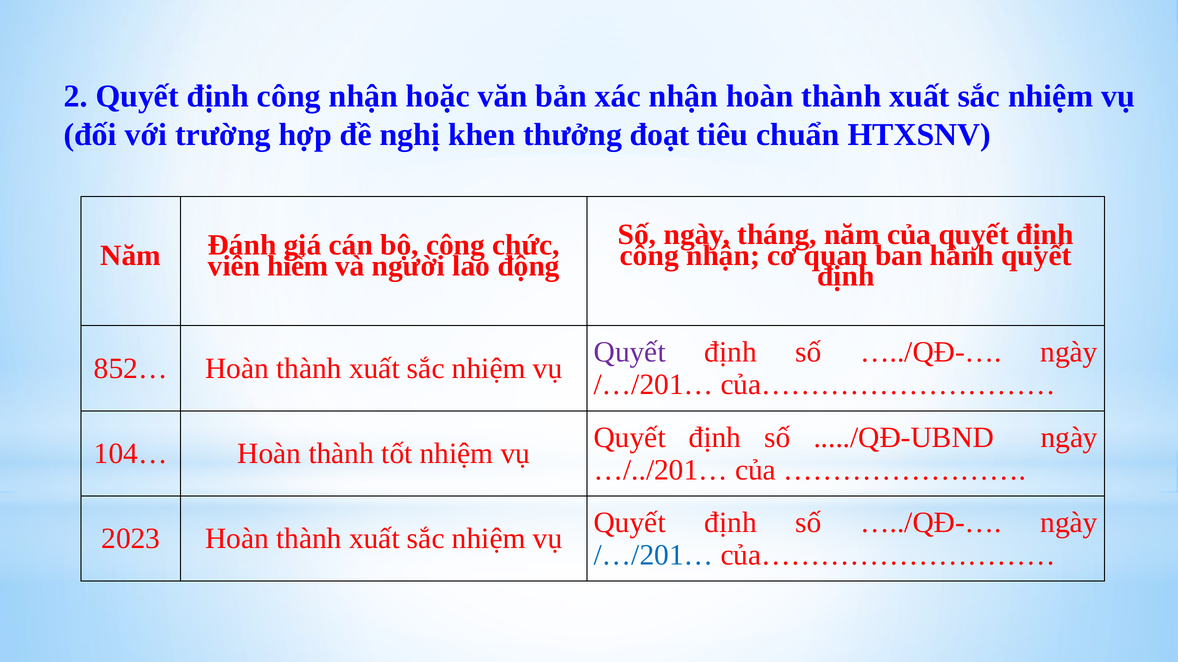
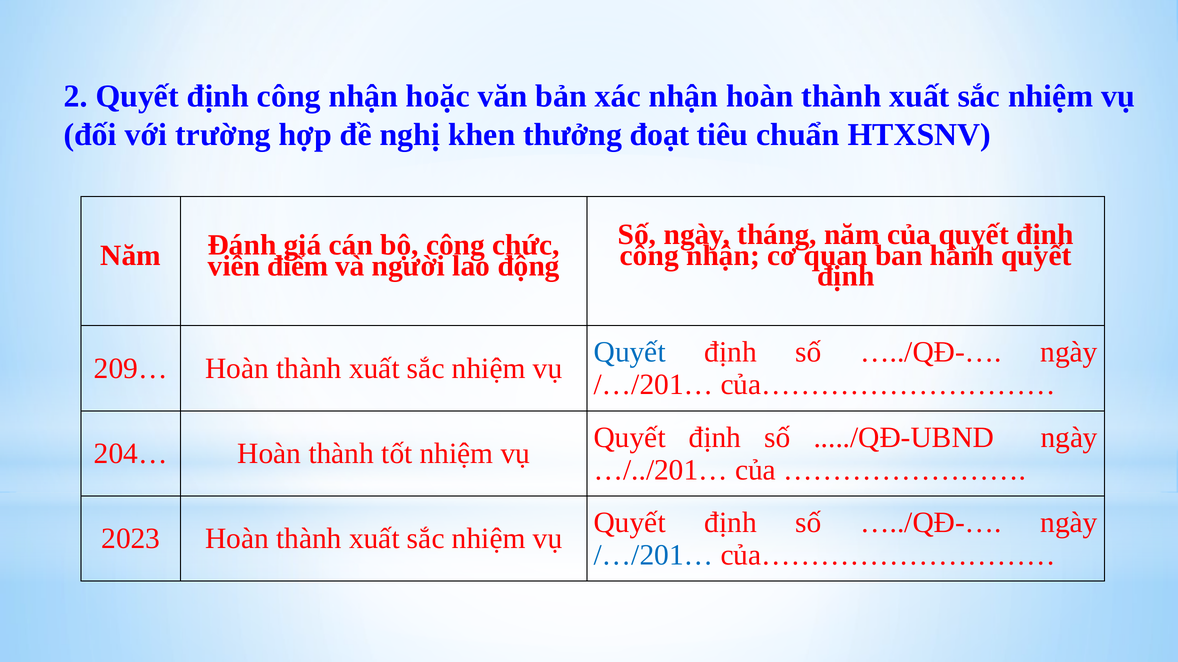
hiểm: hiểm -> điểm
Quyết at (630, 353) colour: purple -> blue
852…: 852… -> 209…
104…: 104… -> 204…
